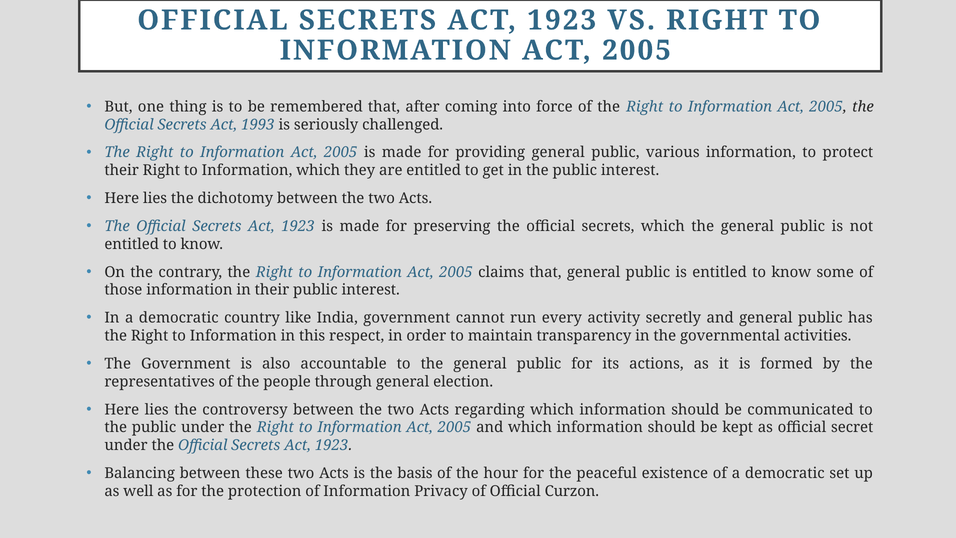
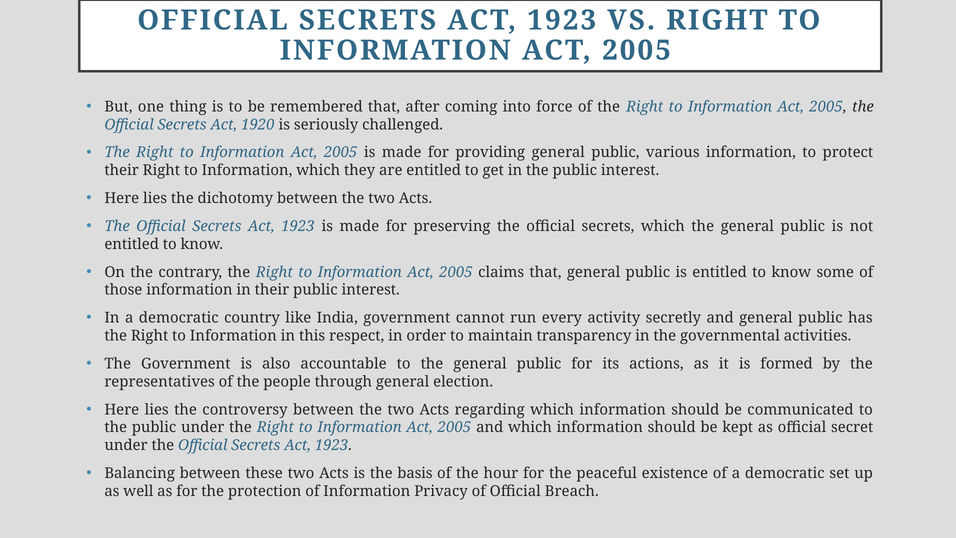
1993: 1993 -> 1920
Curzon: Curzon -> Breach
